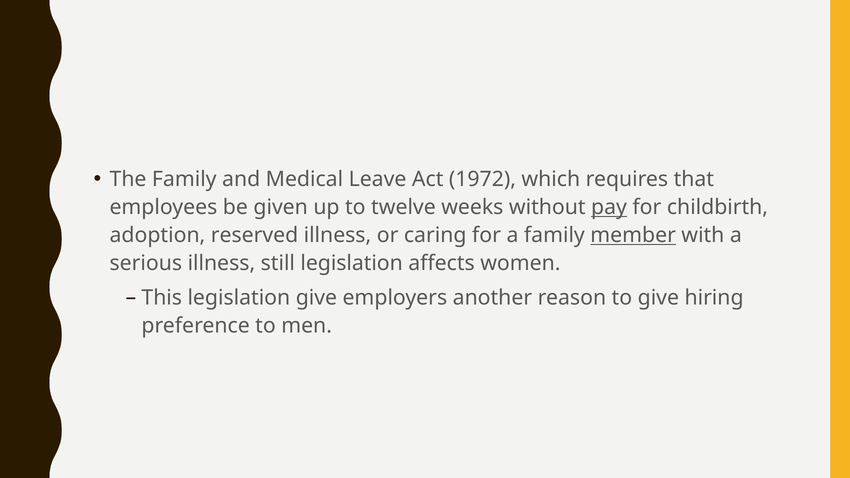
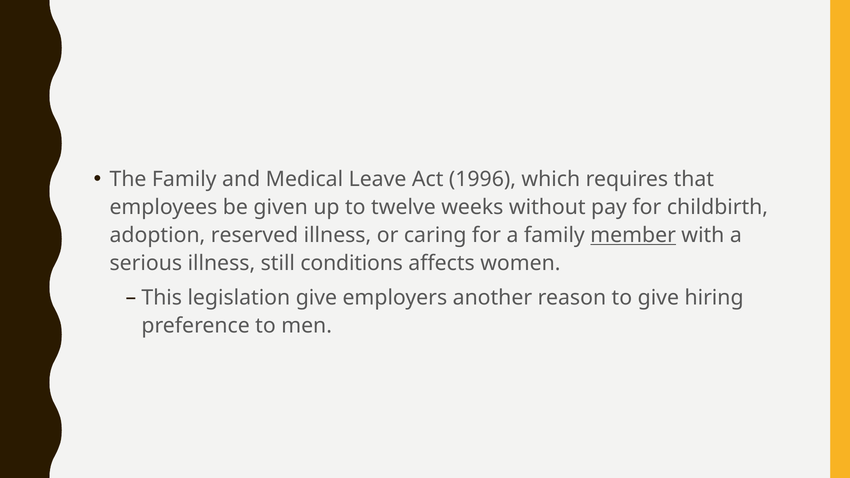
1972: 1972 -> 1996
pay underline: present -> none
still legislation: legislation -> conditions
